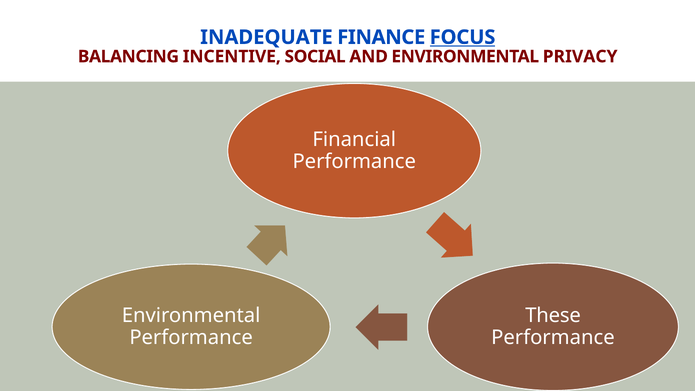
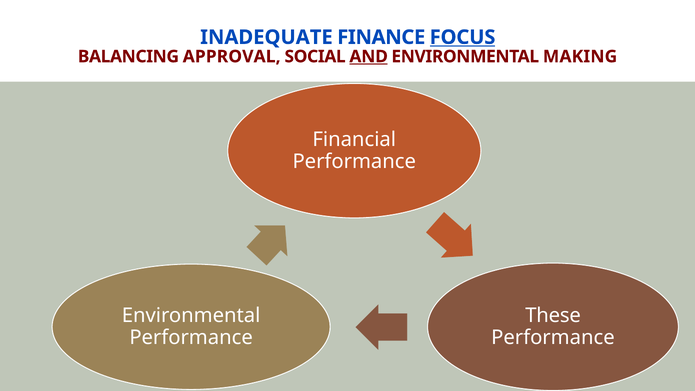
INCENTIVE: INCENTIVE -> APPROVAL
AND underline: none -> present
PRIVACY: PRIVACY -> MAKING
